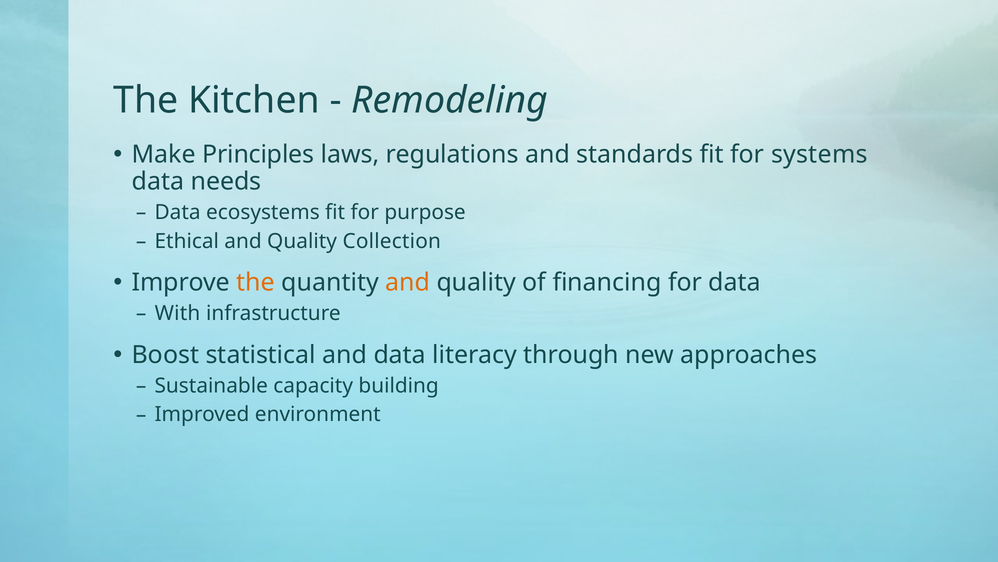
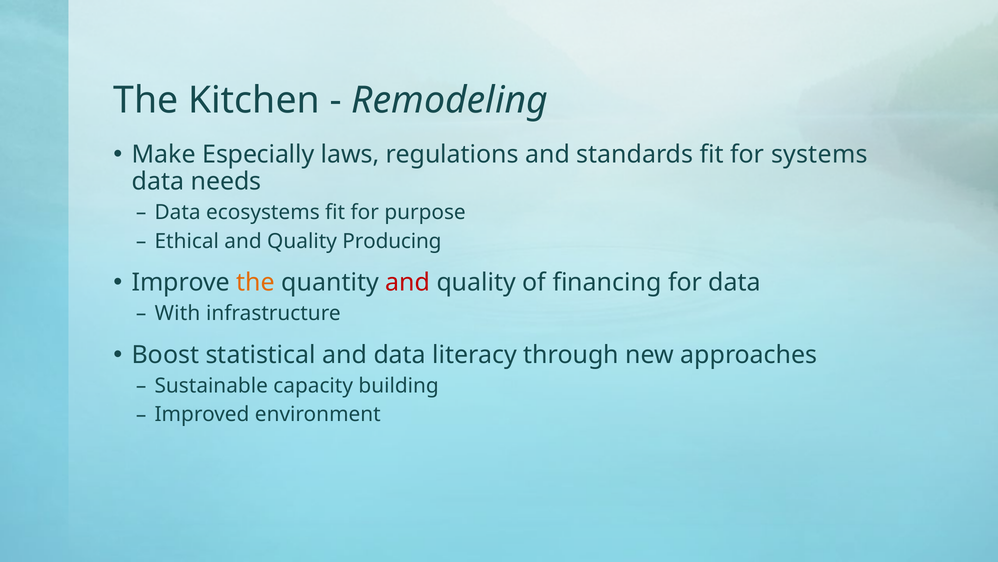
Principles: Principles -> Especially
Collection: Collection -> Producing
and at (408, 282) colour: orange -> red
